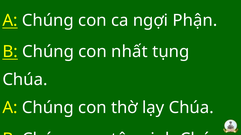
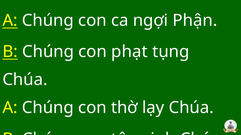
nhất: nhất -> phạt
